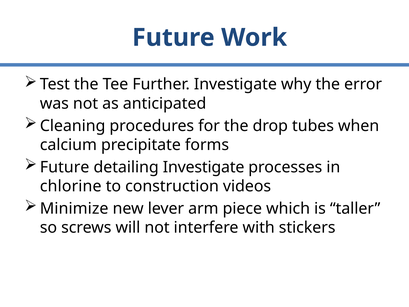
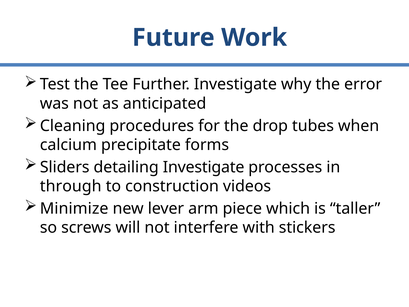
Future at (65, 167): Future -> Sliders
chlorine: chlorine -> through
